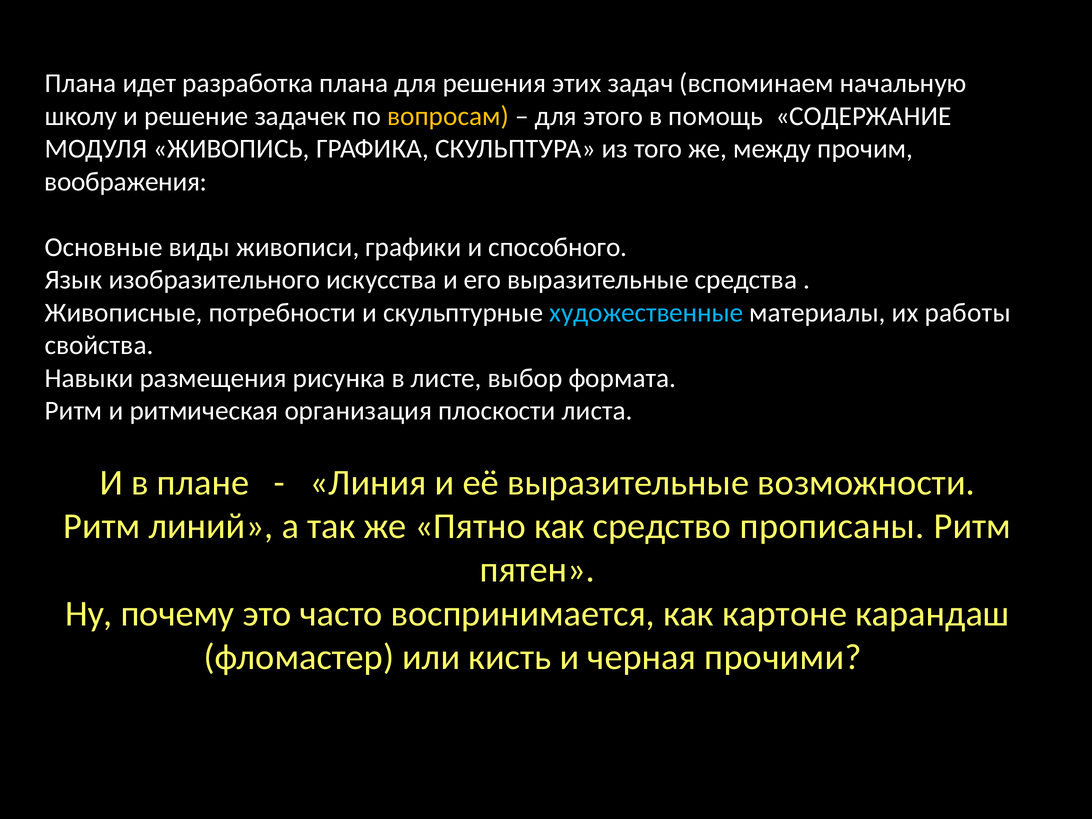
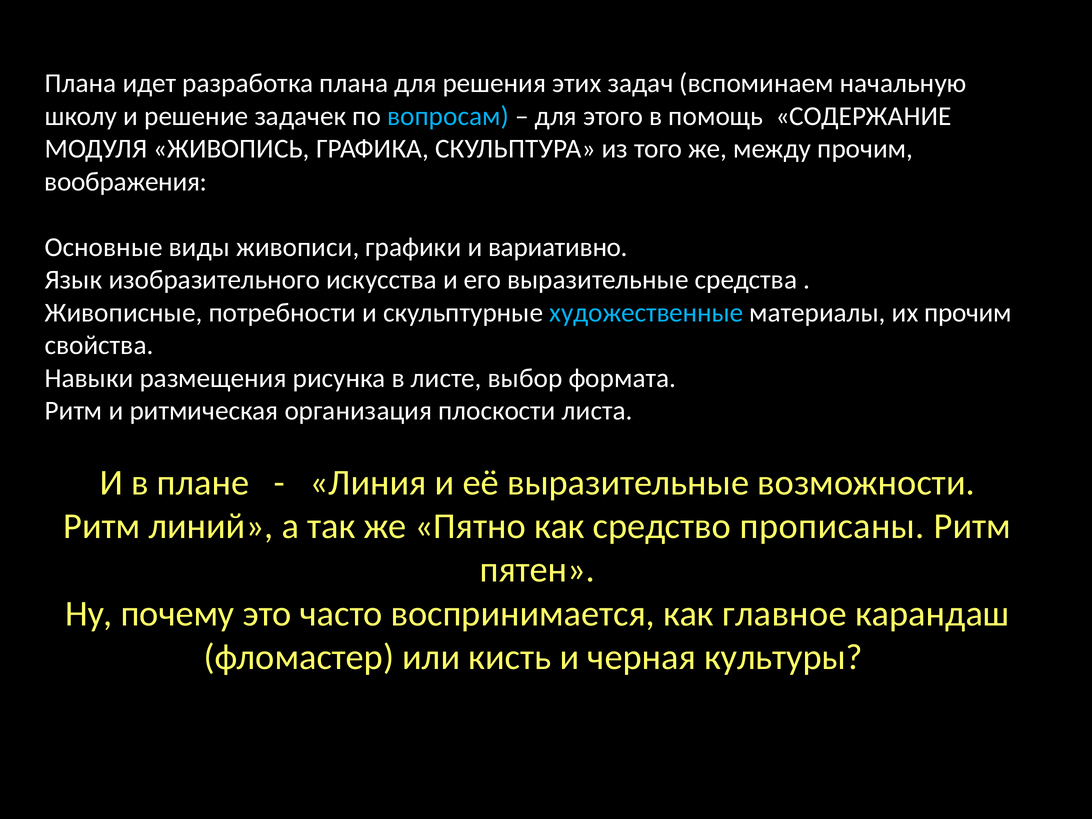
вопросам colour: yellow -> light blue
способного: способного -> вариативно
их работы: работы -> прочим
картоне: картоне -> главное
прочими: прочими -> культуры
